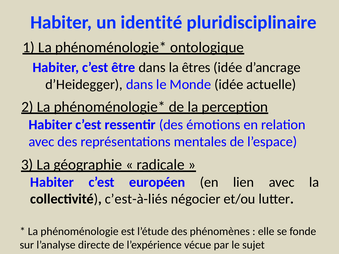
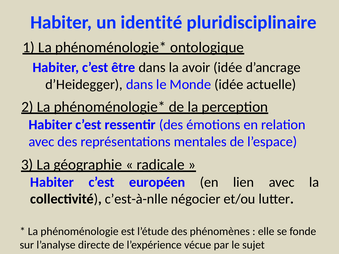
êtres: êtres -> avoir
c’est-à-liés: c’est-à-liés -> c’est-à-nlle
